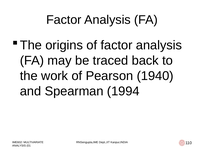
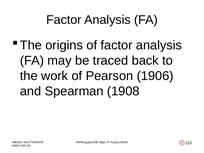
1940: 1940 -> 1906
1994: 1994 -> 1908
